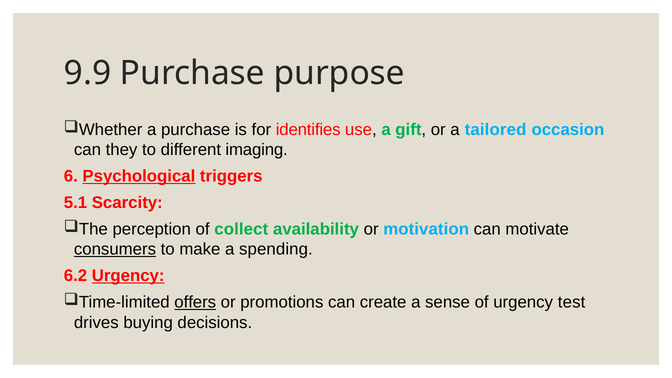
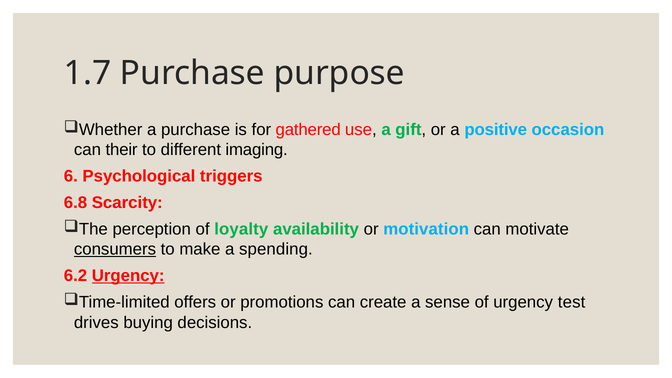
9.9: 9.9 -> 1.7
identifies: identifies -> gathered
tailored: tailored -> positive
they: they -> their
Psychological underline: present -> none
5.1: 5.1 -> 6.8
collect: collect -> loyalty
offers underline: present -> none
